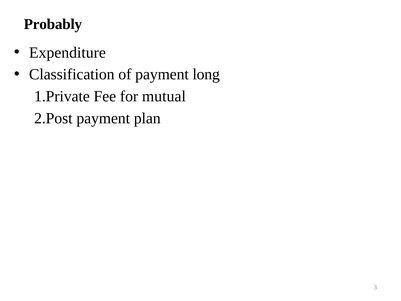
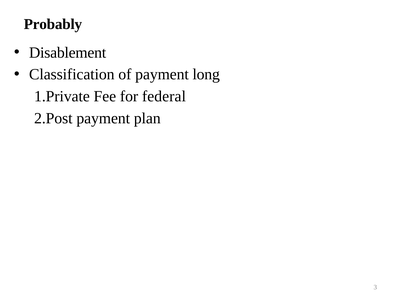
Expenditure: Expenditure -> Disablement
mutual: mutual -> federal
